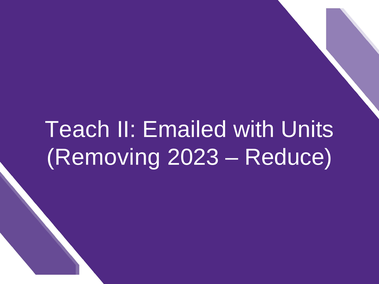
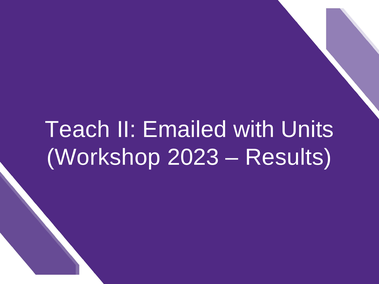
Removing: Removing -> Workshop
Reduce: Reduce -> Results
